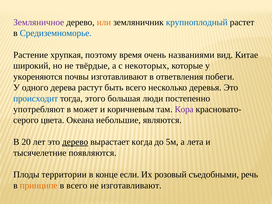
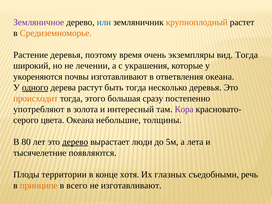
или colour: orange -> blue
крупноплодный colour: blue -> orange
Средиземноморье colour: blue -> orange
Растение хрупкая: хрупкая -> деревья
названиями: названиями -> экземпляры
вид Китае: Китае -> Тогда
твёрдые: твёрдые -> лечении
некоторых: некоторых -> украшения
ответвления побеги: побеги -> океана
одного underline: none -> present
быть всего: всего -> тогда
происходит colour: blue -> orange
люди: люди -> сразу
может: может -> золота
коричневым: коричневым -> интересный
являются: являются -> толщины
20: 20 -> 80
когда: когда -> люди
если: если -> хотя
розовый: розовый -> глазных
